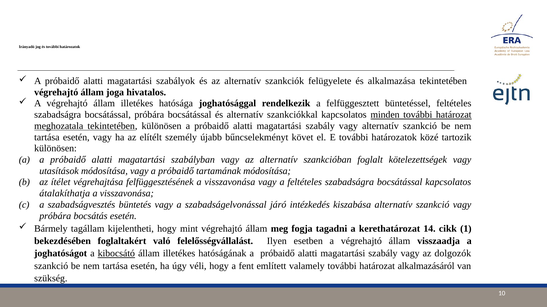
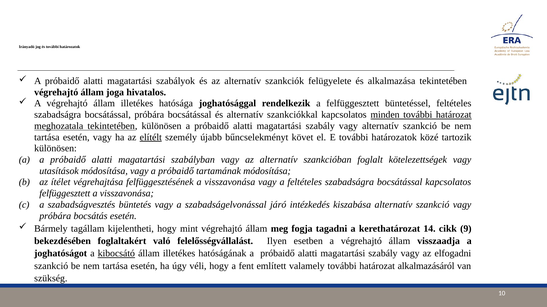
elítélt underline: none -> present
átalakíthatja at (65, 194): átalakíthatja -> felfüggesztett
1: 1 -> 9
dolgozók: dolgozók -> elfogadni
